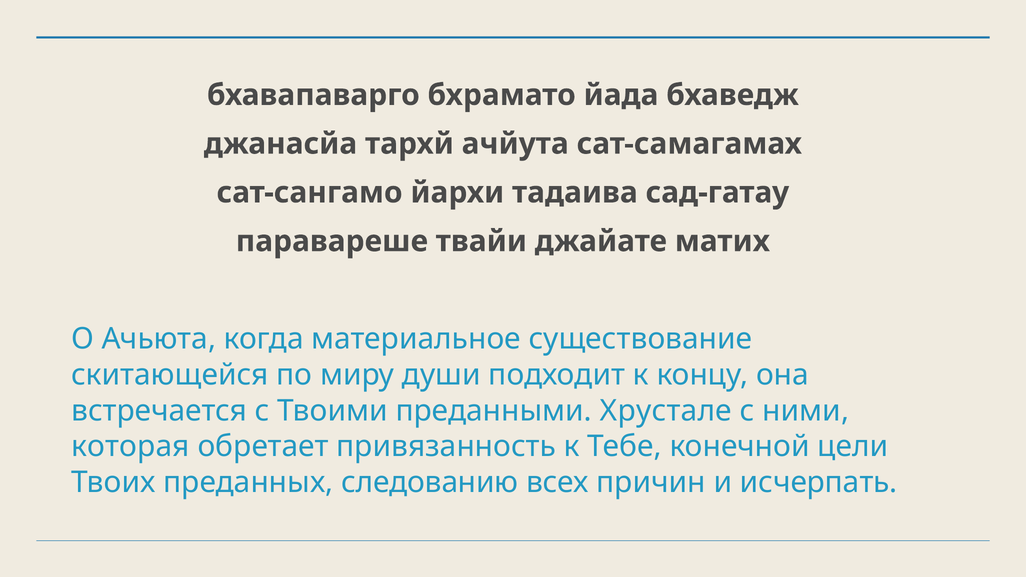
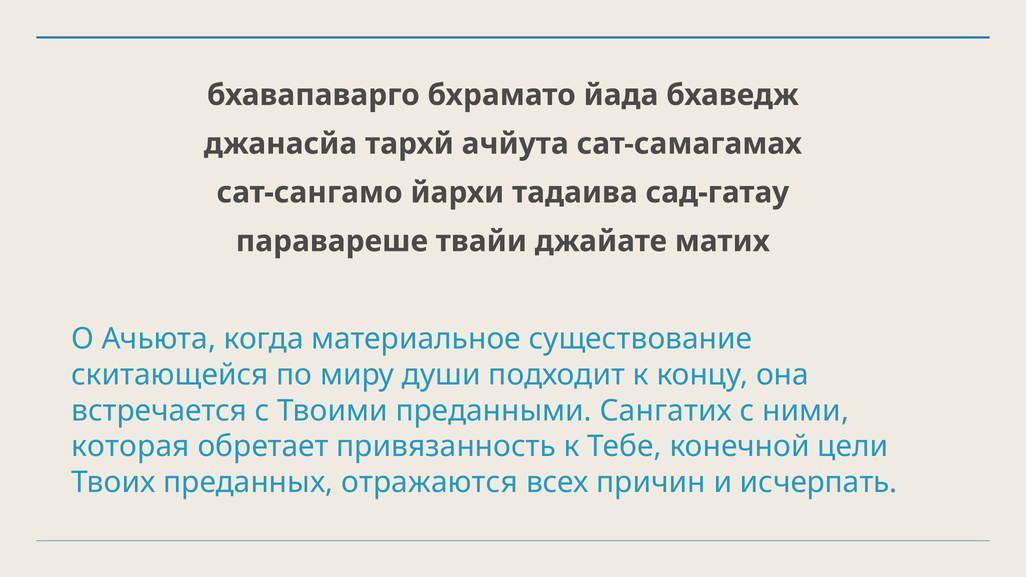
Хрустале: Хрустале -> Сангатих
следованию: следованию -> отражаются
